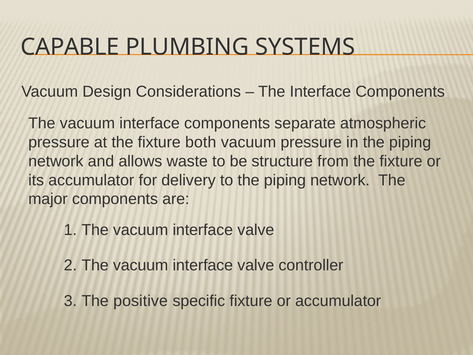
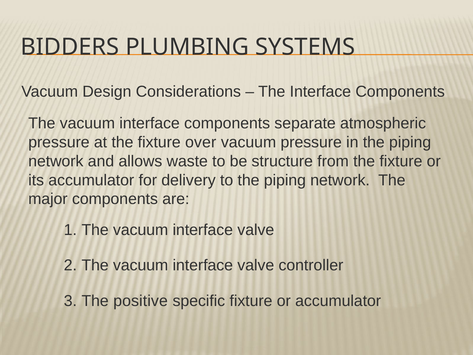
CAPABLE: CAPABLE -> BIDDERS
both: both -> over
